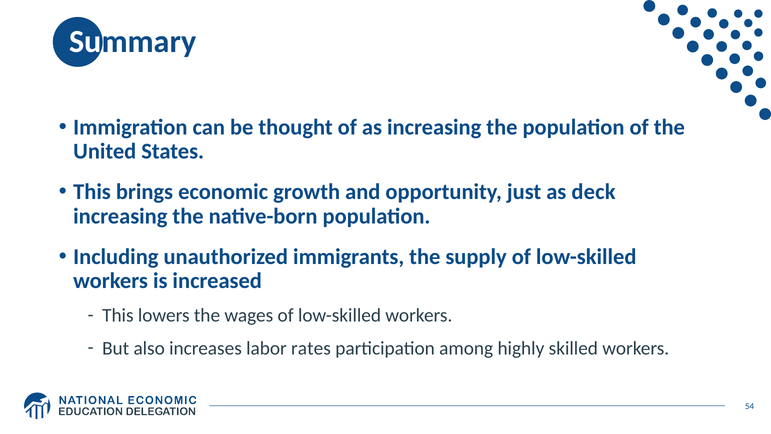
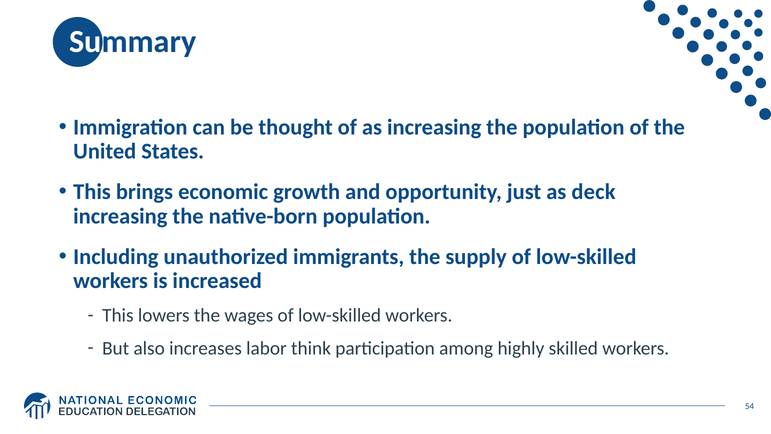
rates: rates -> think
